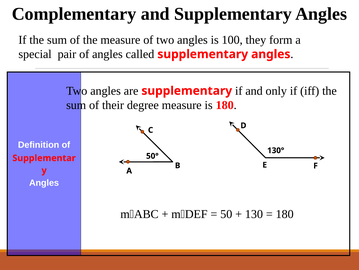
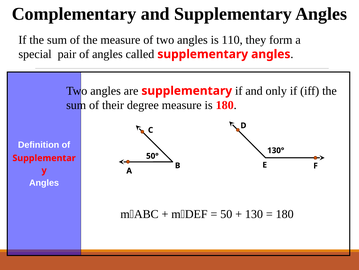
100: 100 -> 110
